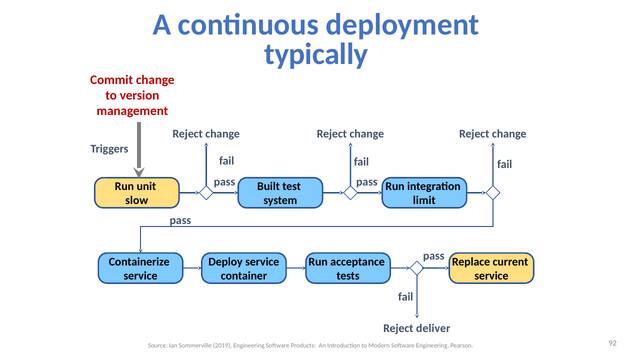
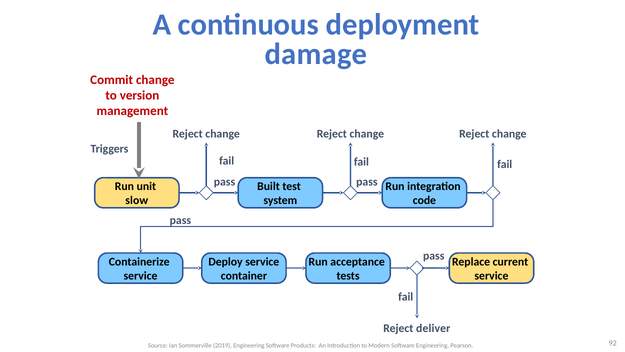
typically: typically -> damage
limit: limit -> code
